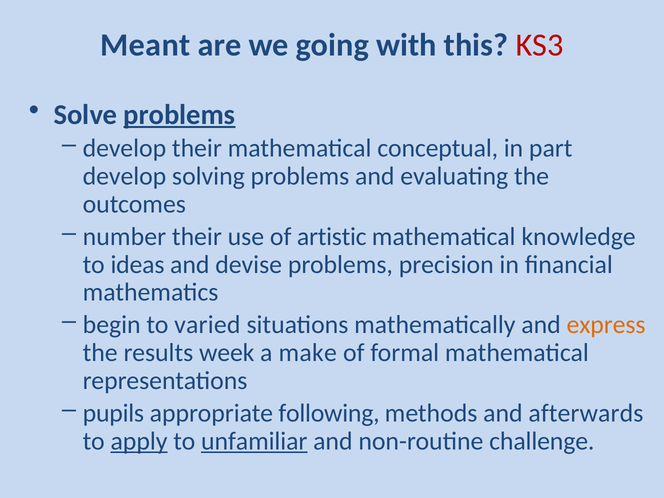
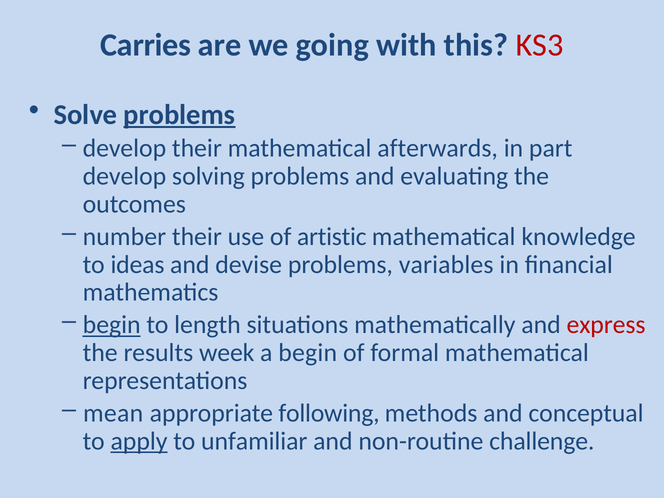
Meant: Meant -> Carries
conceptual: conceptual -> afterwards
precision: precision -> variables
begin at (112, 325) underline: none -> present
varied: varied -> length
express colour: orange -> red
a make: make -> begin
pupils: pupils -> mean
afterwards: afterwards -> conceptual
unfamiliar underline: present -> none
